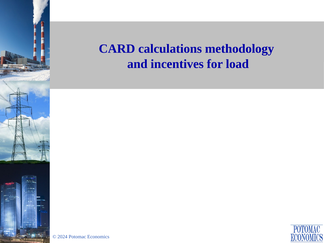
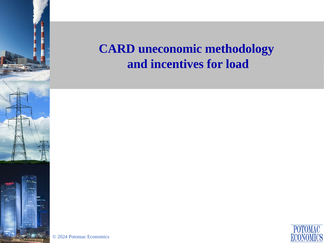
calculations: calculations -> uneconomic
